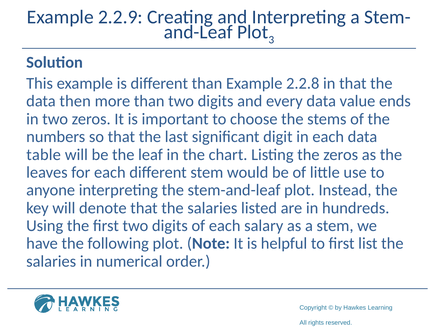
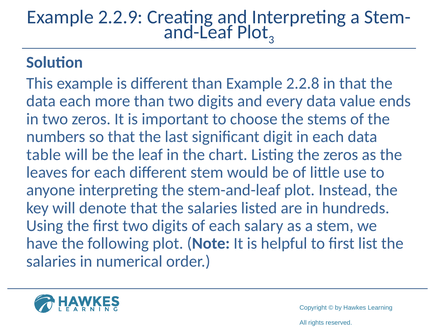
data then: then -> each
